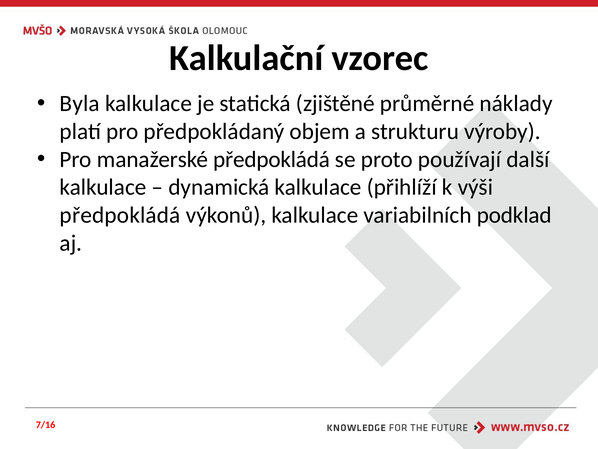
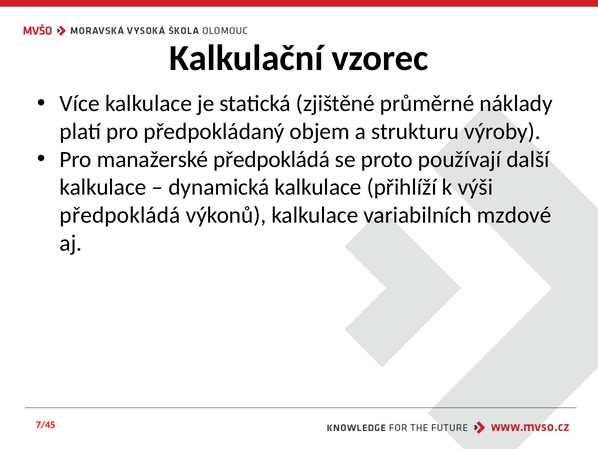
Byla: Byla -> Více
podklad: podklad -> mzdové
7/16: 7/16 -> 7/45
